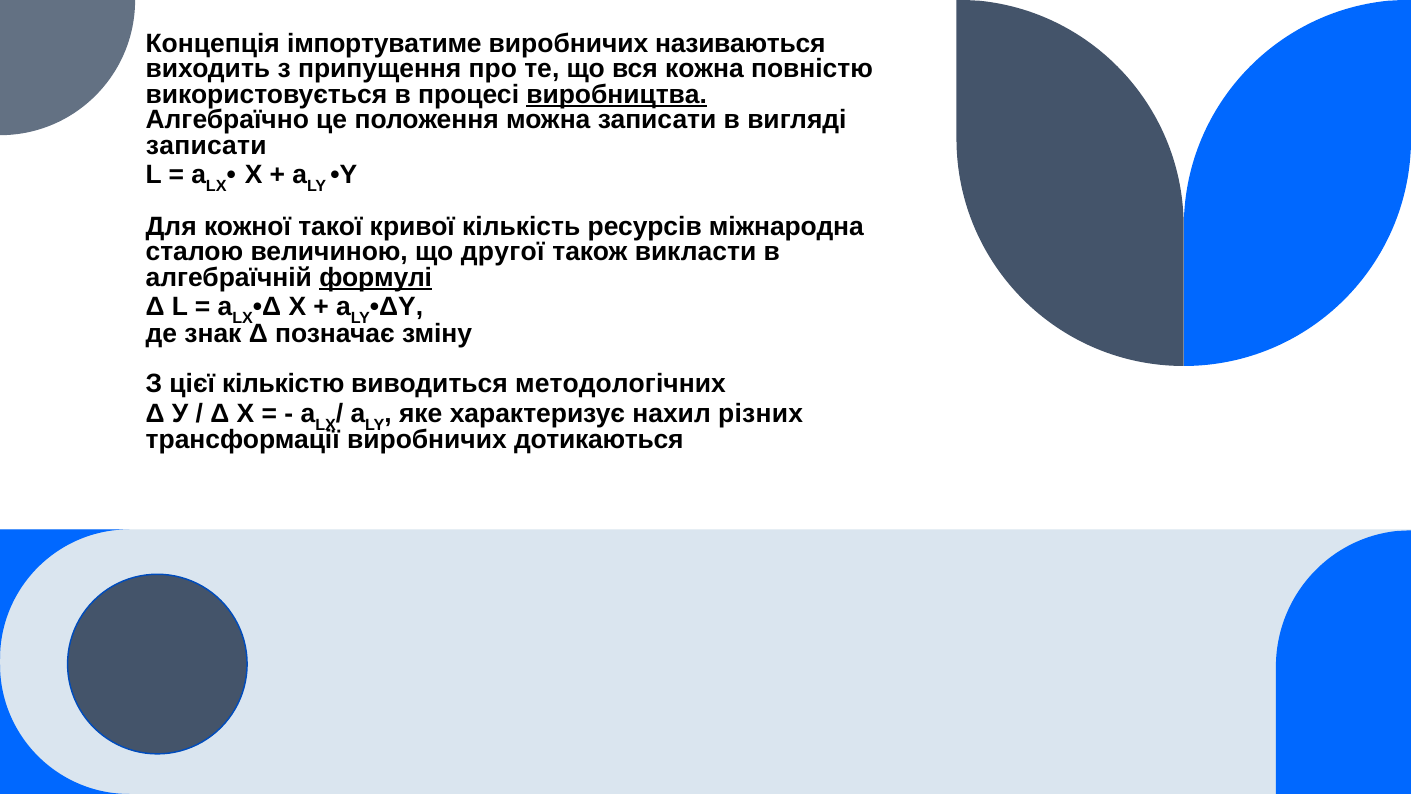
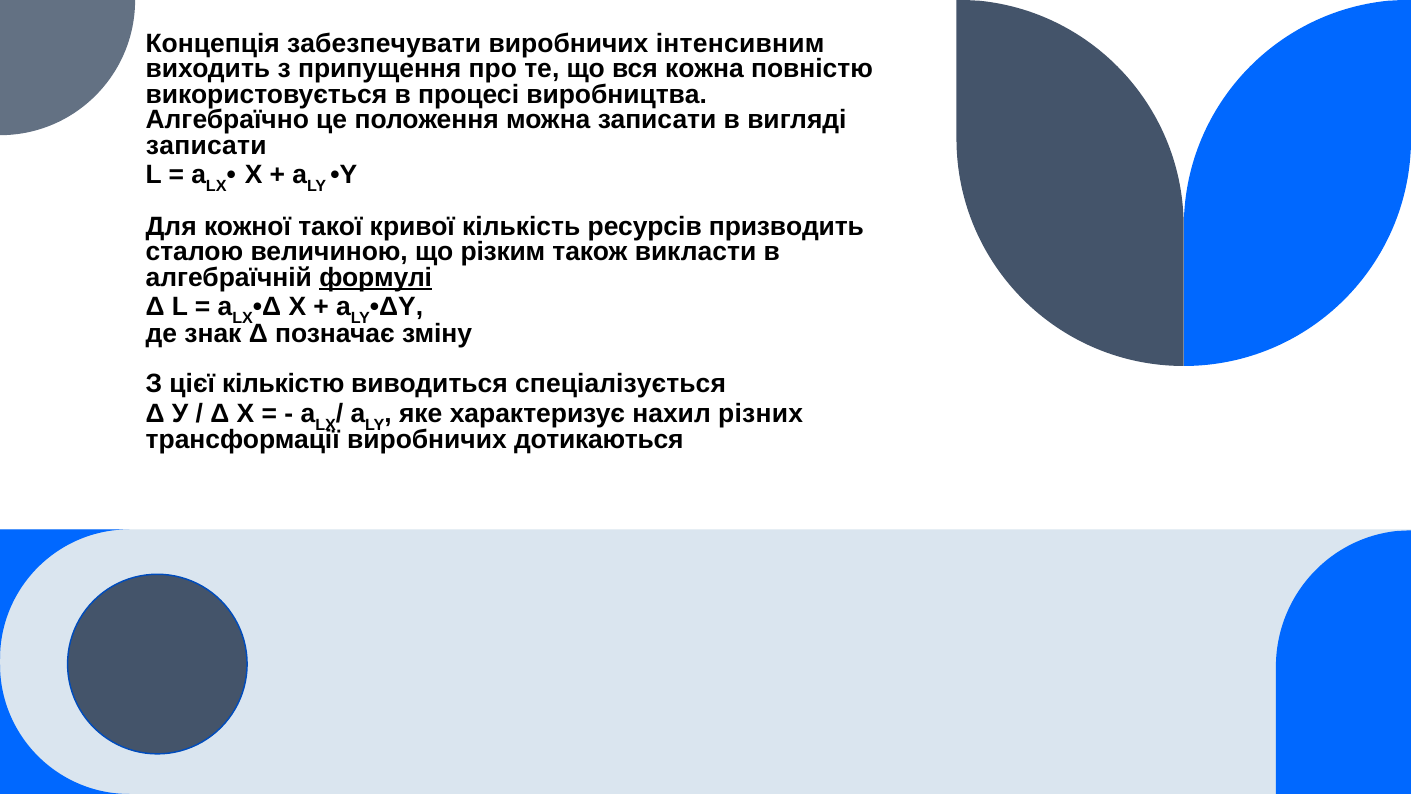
імпортуватиме: імпортуватиме -> забезпечувати
називаються: називаються -> інтенсивним
виробництва underline: present -> none
міжнародна: міжнародна -> призводить
другої: другої -> різким
методологічних: методологічних -> спеціалізується
